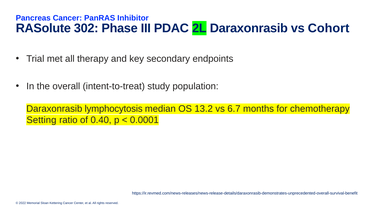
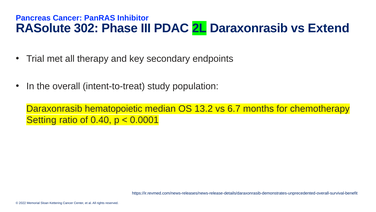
Cohort: Cohort -> Extend
lymphocytosis: lymphocytosis -> hematopoietic
